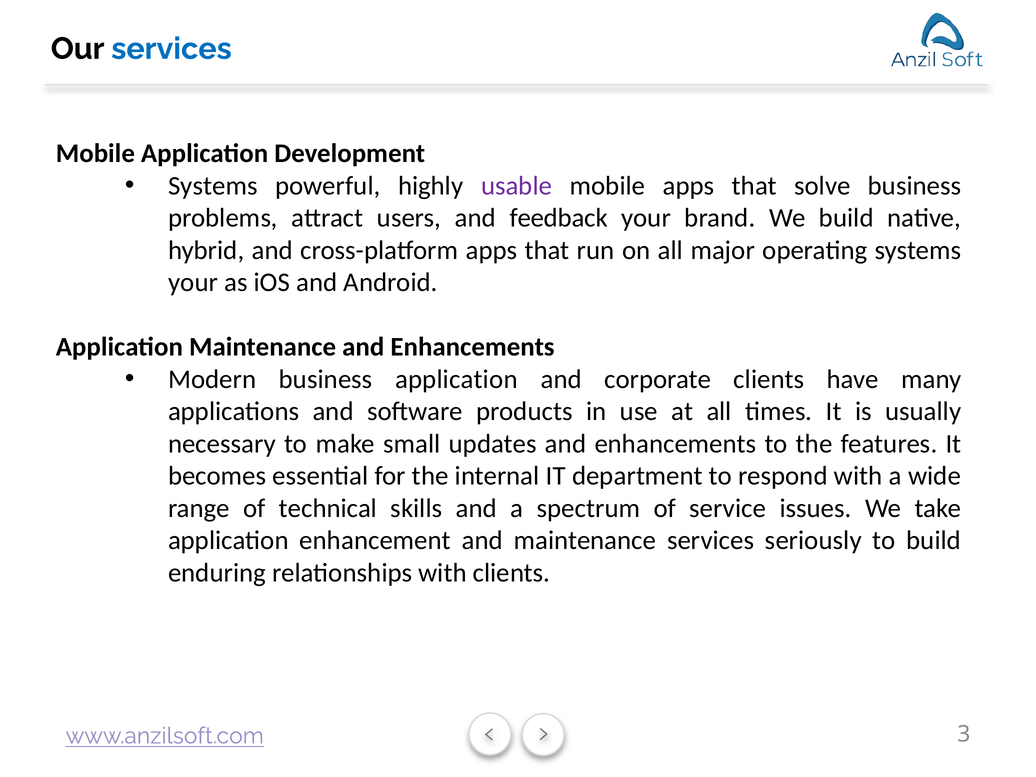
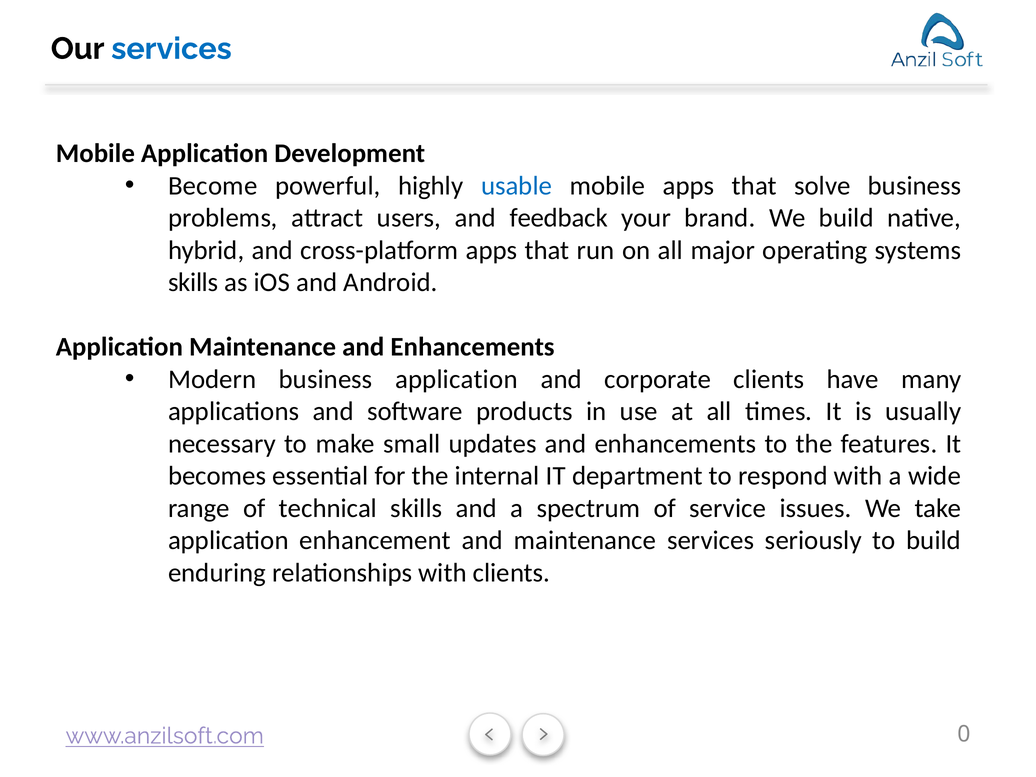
Systems at (213, 186): Systems -> Become
usable colour: purple -> blue
your at (193, 282): your -> skills
3: 3 -> 0
